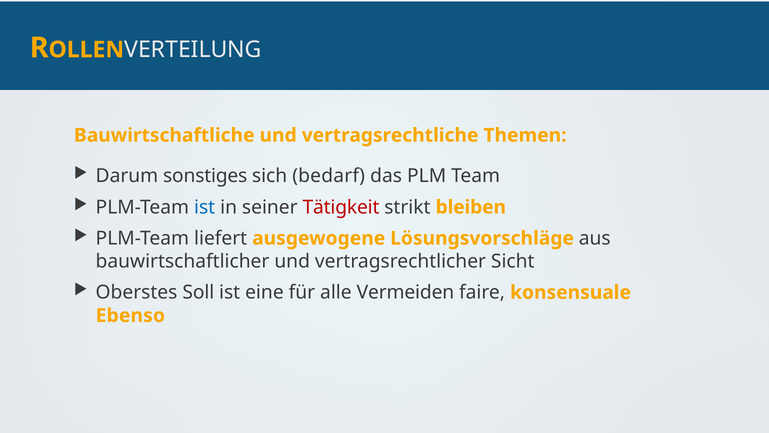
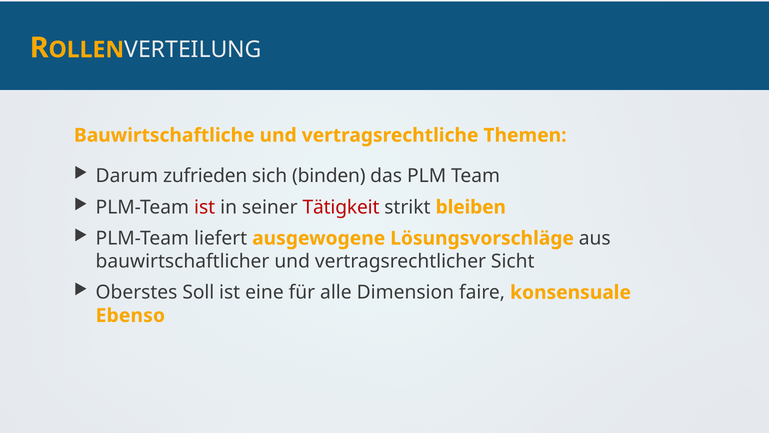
sonstiges: sonstiges -> zufrieden
bedarf: bedarf -> binden
ist at (205, 207) colour: blue -> red
Vermeiden: Vermeiden -> Dimension
